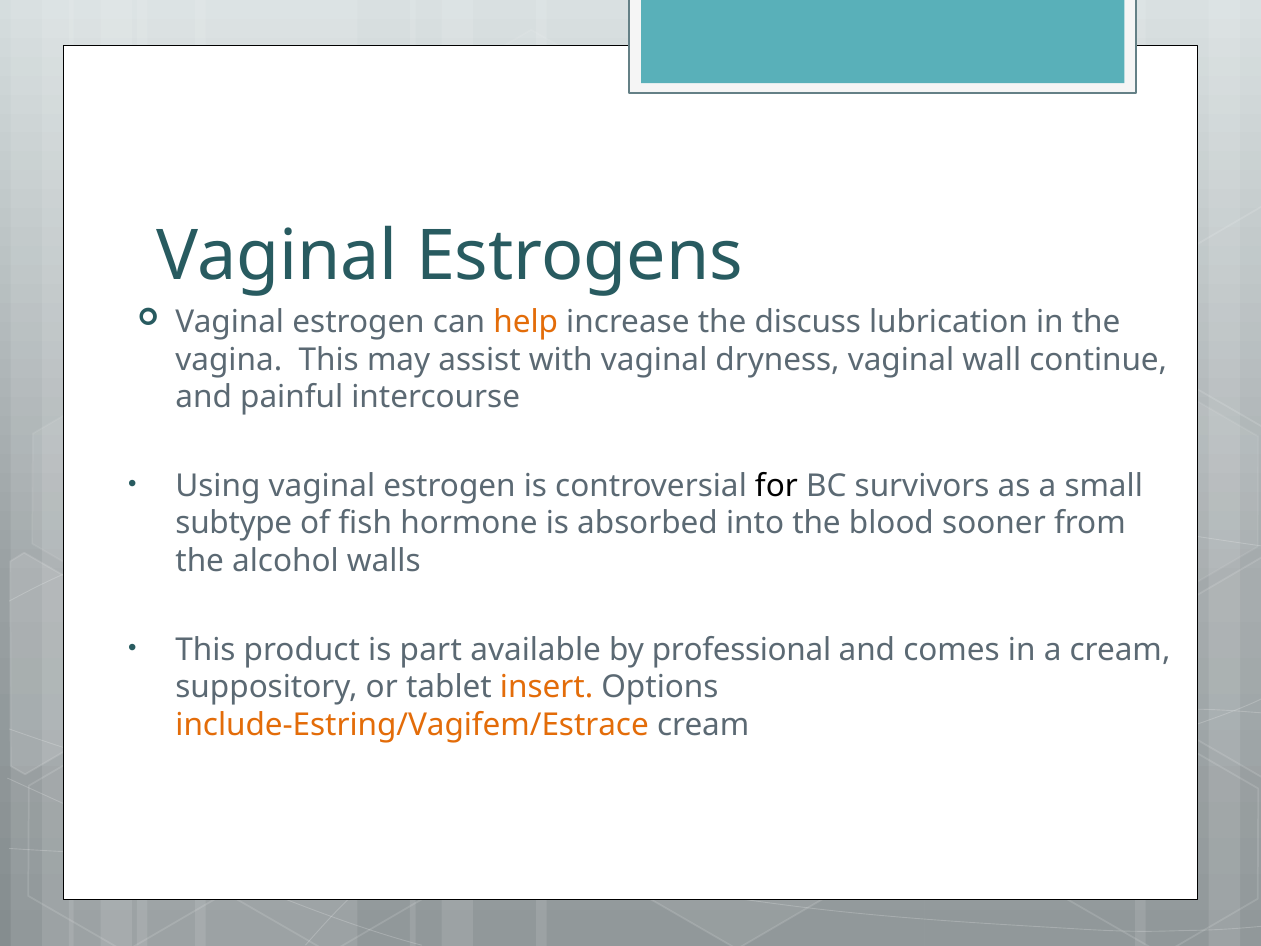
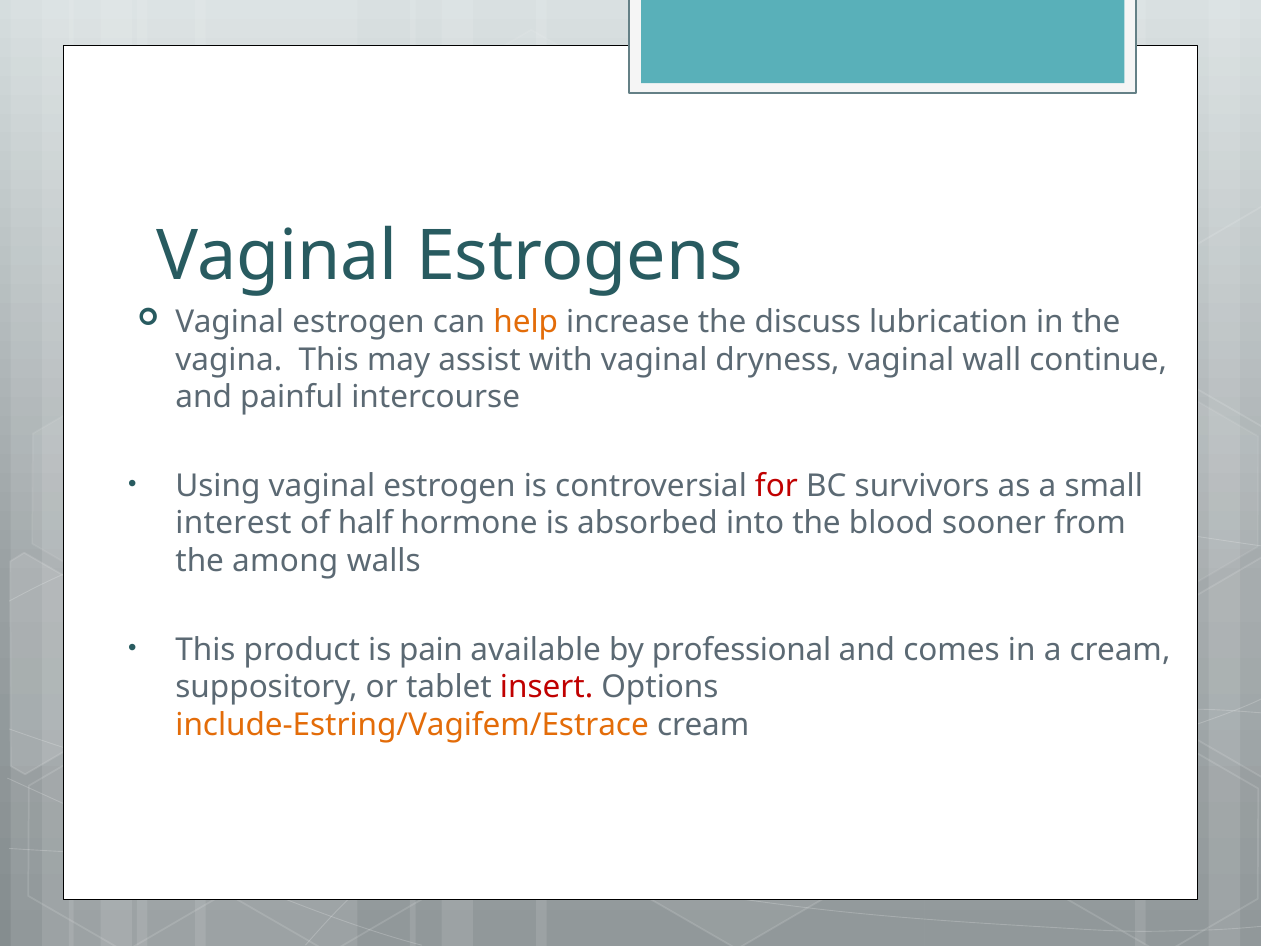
for colour: black -> red
subtype: subtype -> interest
fish: fish -> half
alcohol: alcohol -> among
part: part -> pain
insert colour: orange -> red
